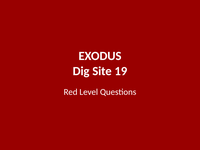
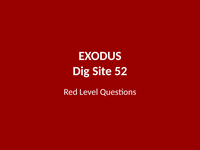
19: 19 -> 52
